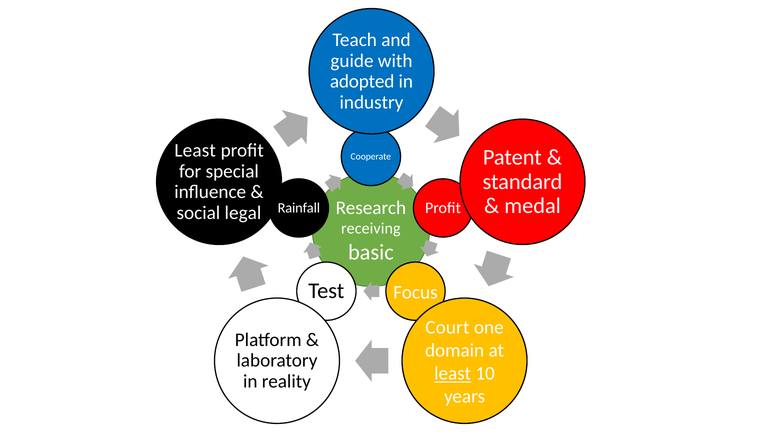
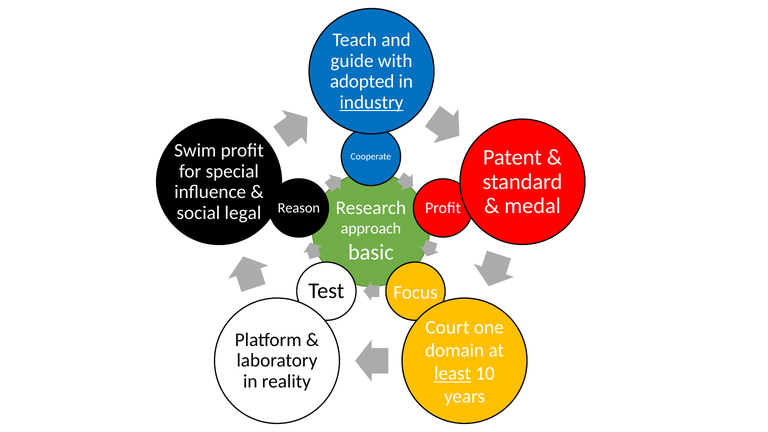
industry underline: none -> present
Least at (195, 151): Least -> Swim
Rainfall: Rainfall -> Reason
receiving: receiving -> approach
